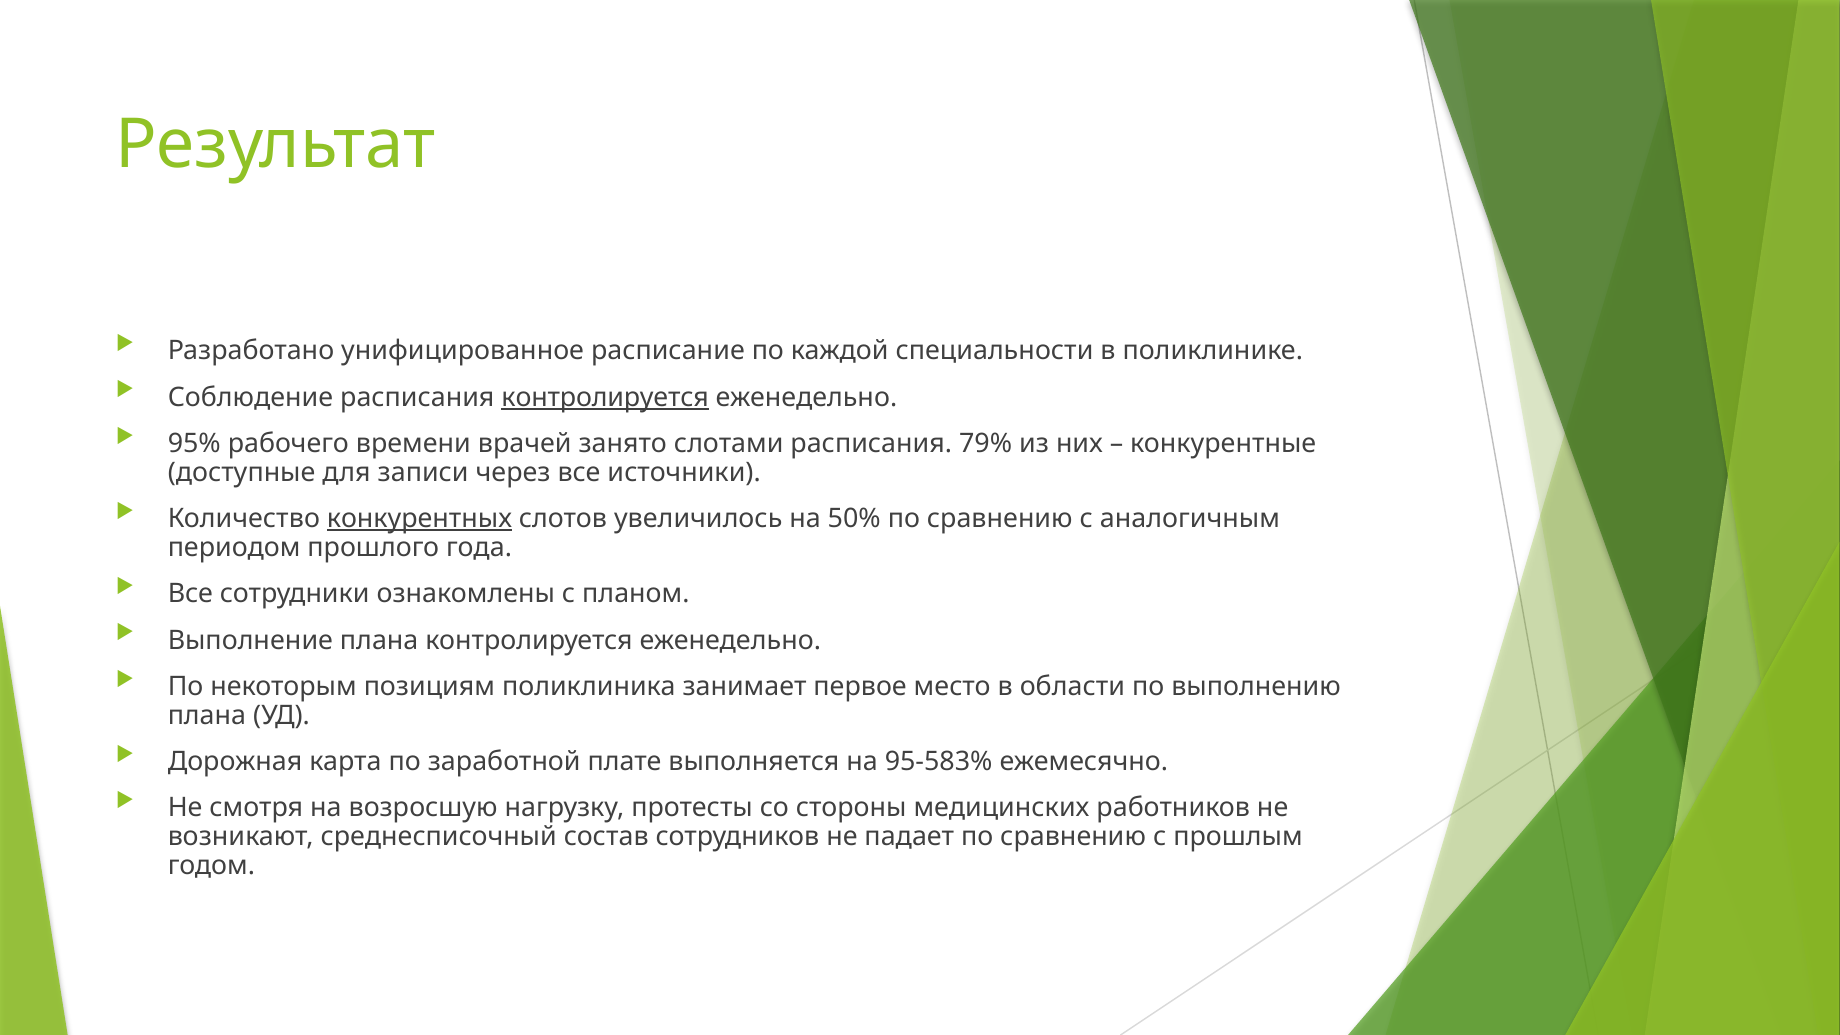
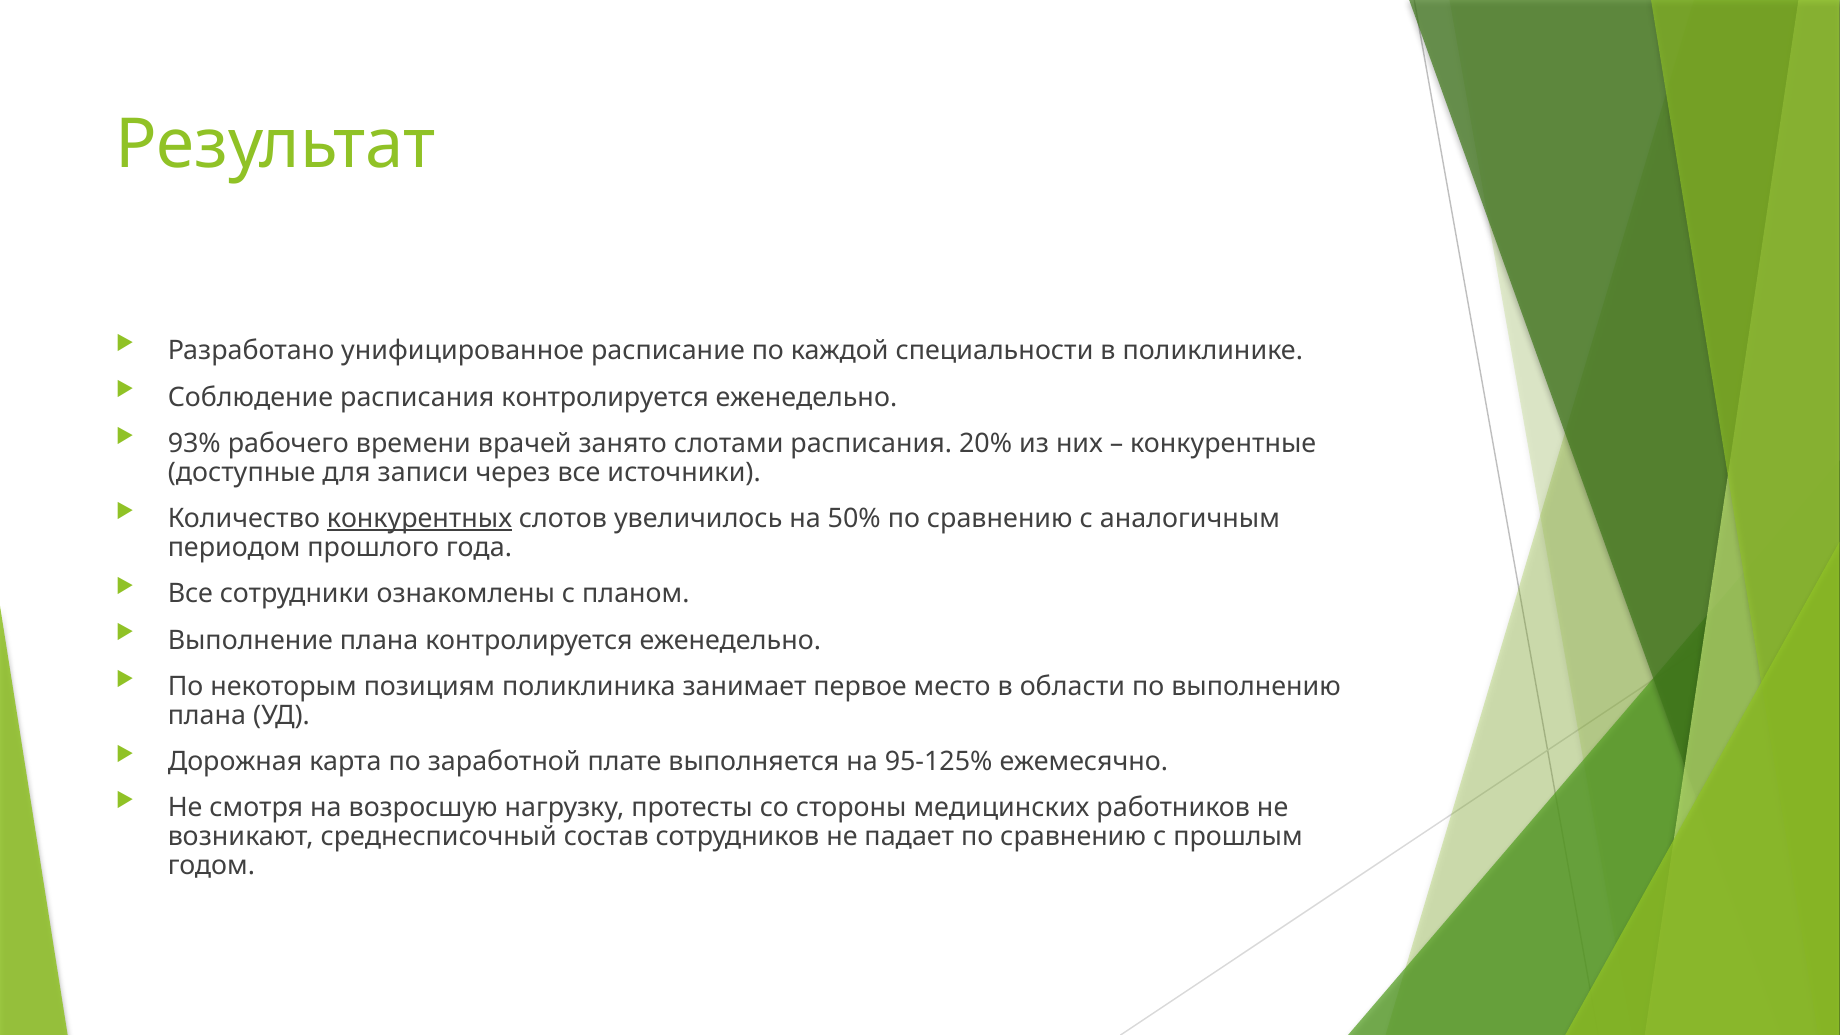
контролируется at (605, 397) underline: present -> none
95%: 95% -> 93%
79%: 79% -> 20%
95-583%: 95-583% -> 95-125%
